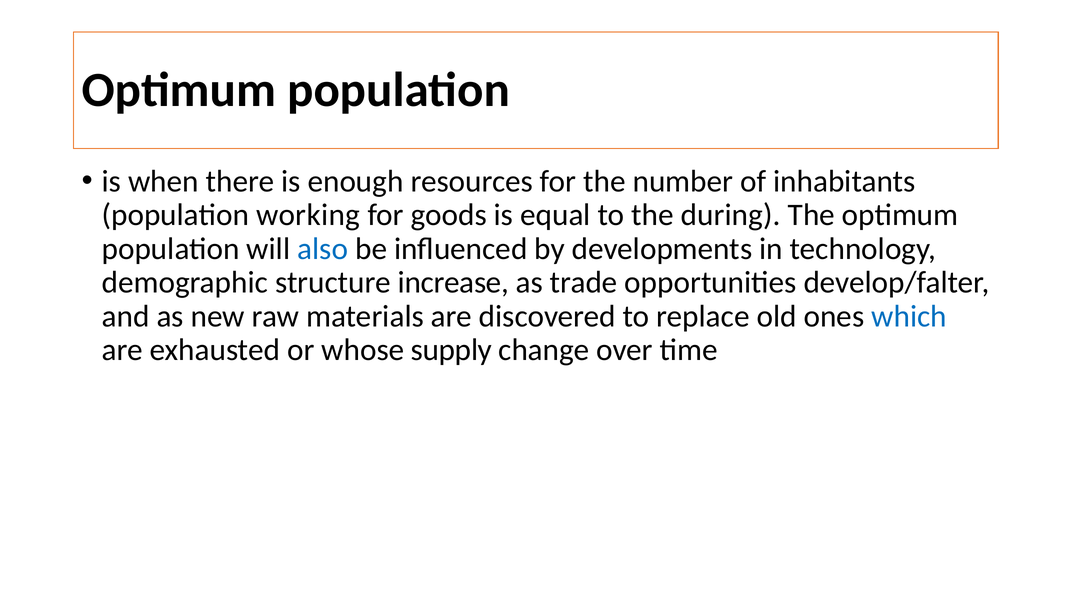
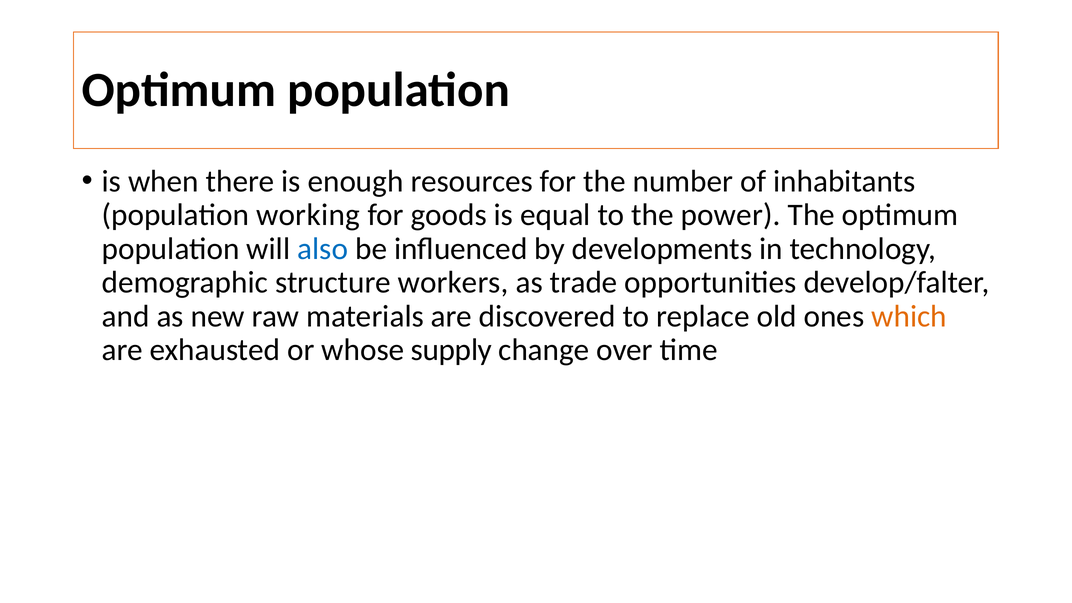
during: during -> power
increase: increase -> workers
which colour: blue -> orange
